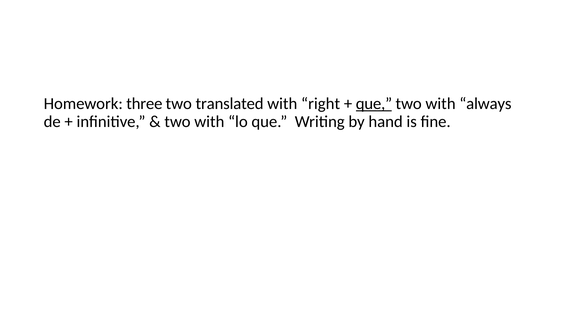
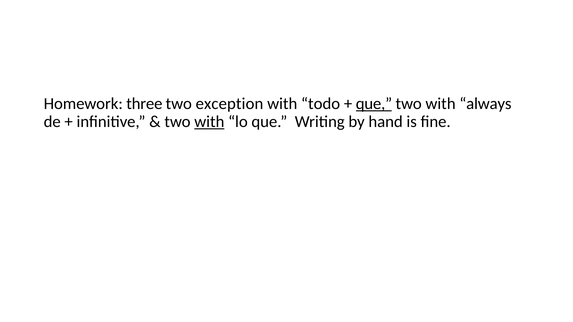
translated: translated -> exception
right: right -> todo
with at (209, 122) underline: none -> present
